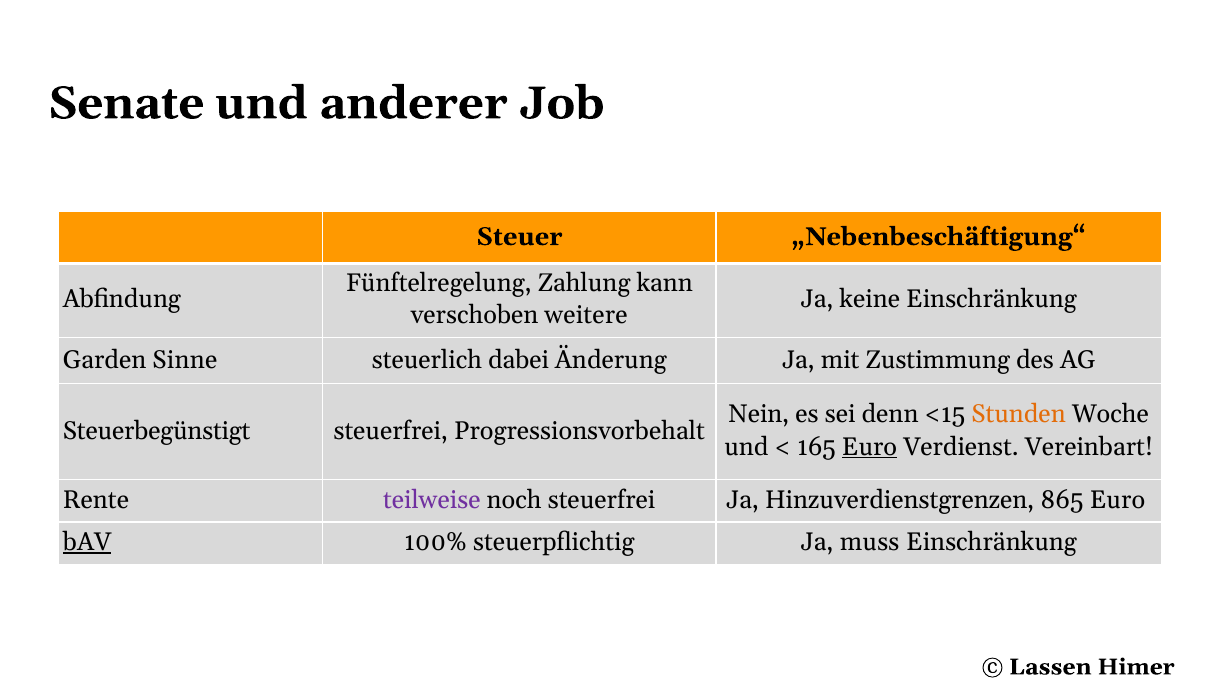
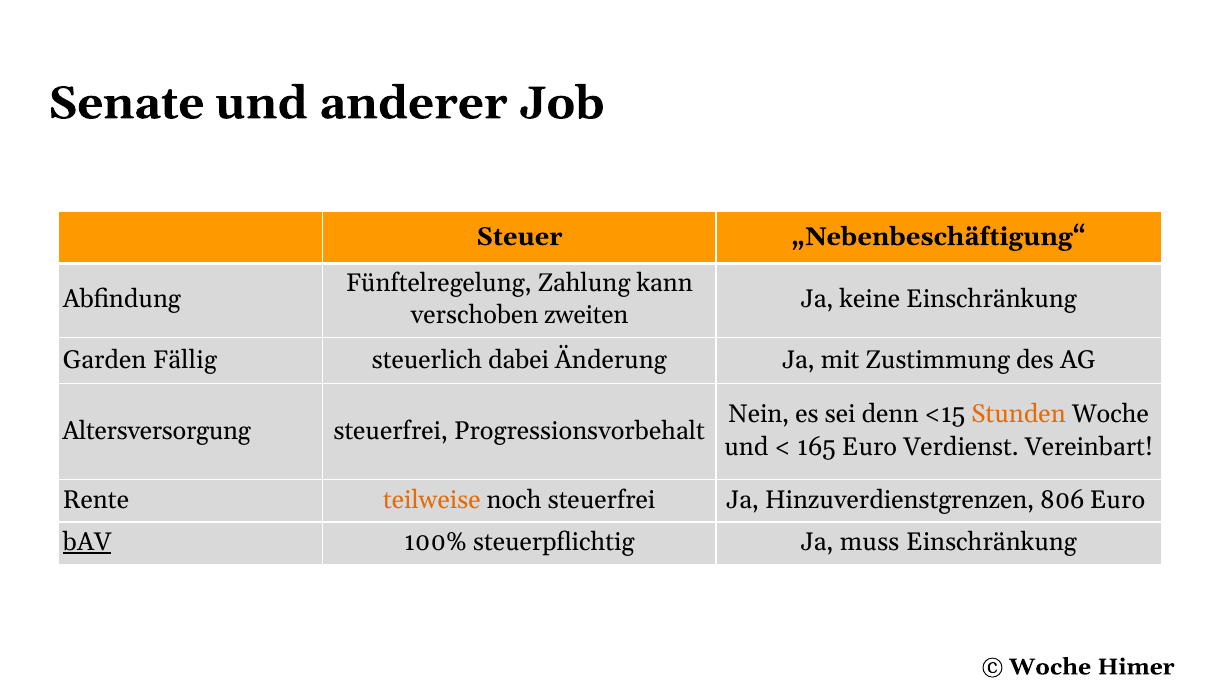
weitere: weitere -> zweiten
Sinne: Sinne -> Fällig
Steuerbegünstigt: Steuerbegünstigt -> Altersversorgung
Euro at (870, 447) underline: present -> none
teilweise colour: purple -> orange
865: 865 -> 806
Lassen at (1050, 667): Lassen -> Woche
